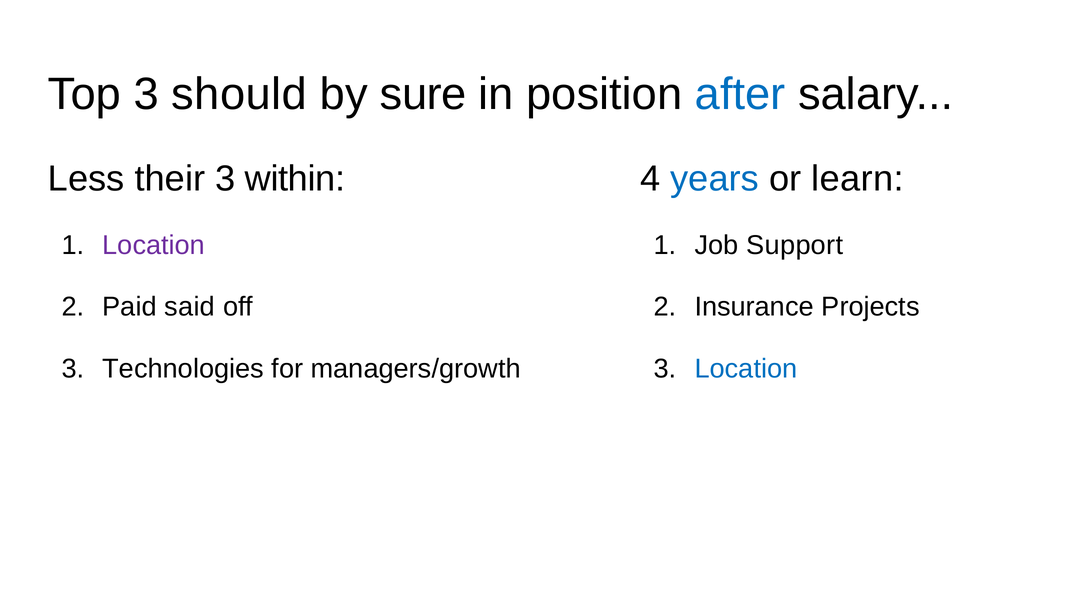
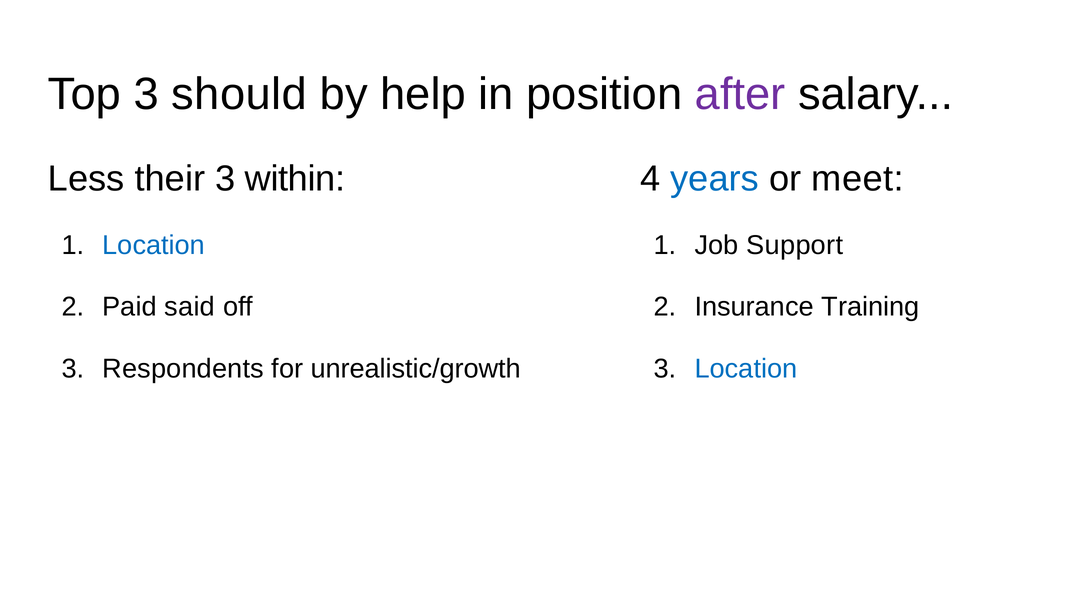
sure: sure -> help
after colour: blue -> purple
learn: learn -> meet
Location at (154, 245) colour: purple -> blue
Projects: Projects -> Training
Technologies: Technologies -> Respondents
managers/growth: managers/growth -> unrealistic/growth
